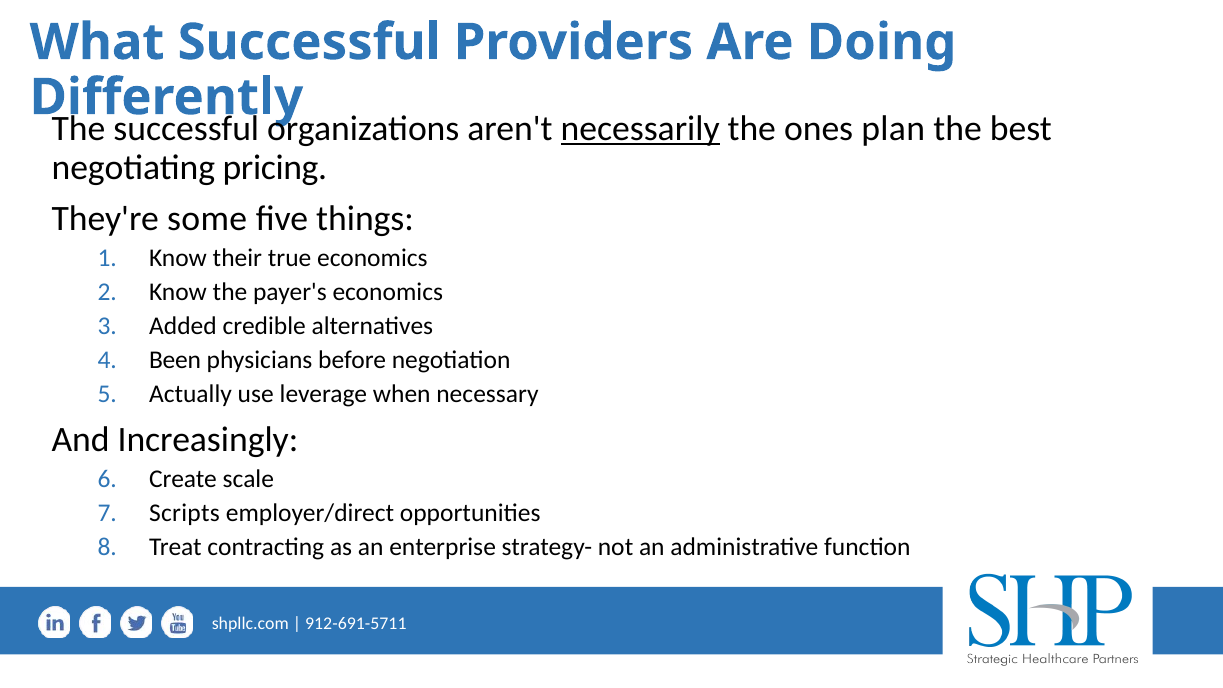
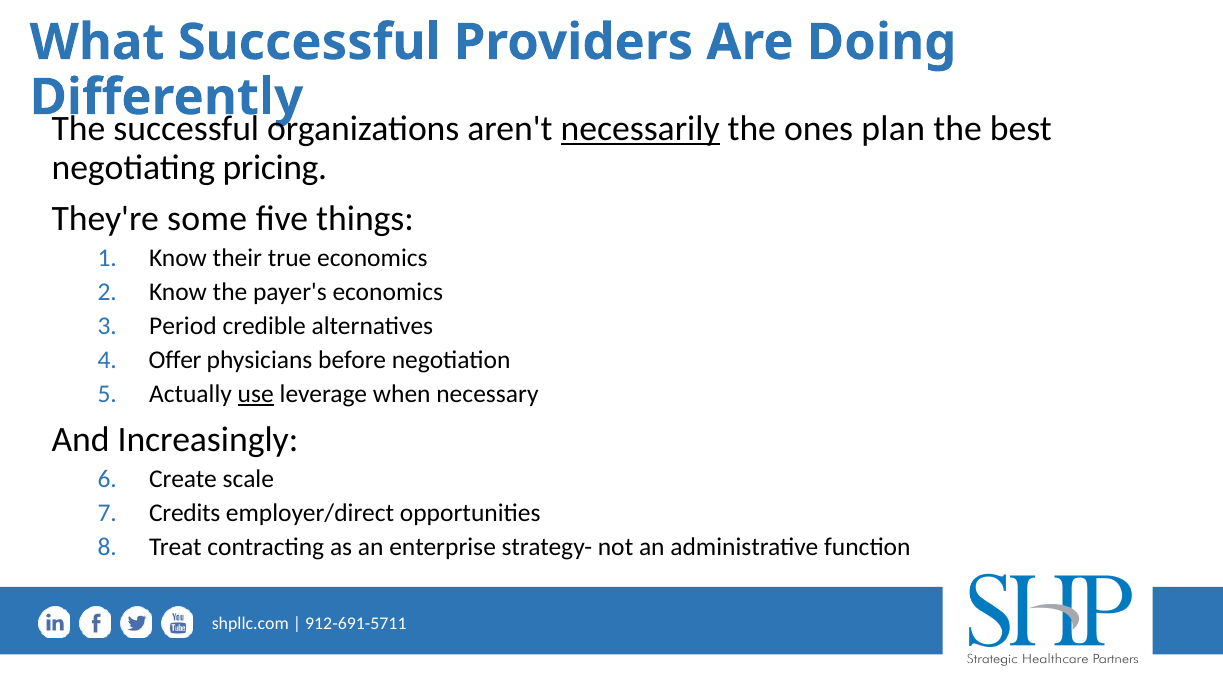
Added: Added -> Period
Been: Been -> Offer
use underline: none -> present
Scripts: Scripts -> Credits
